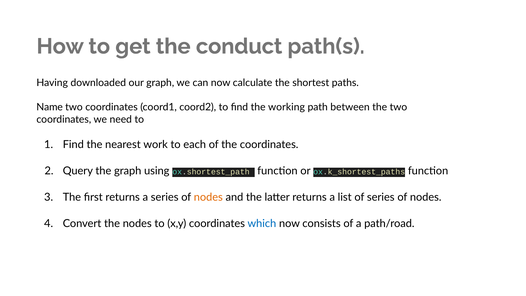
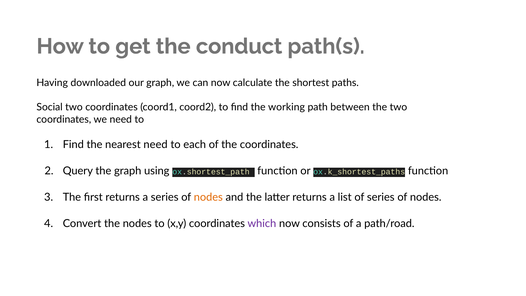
Name: Name -> Social
nearest work: work -> need
which colour: blue -> purple
